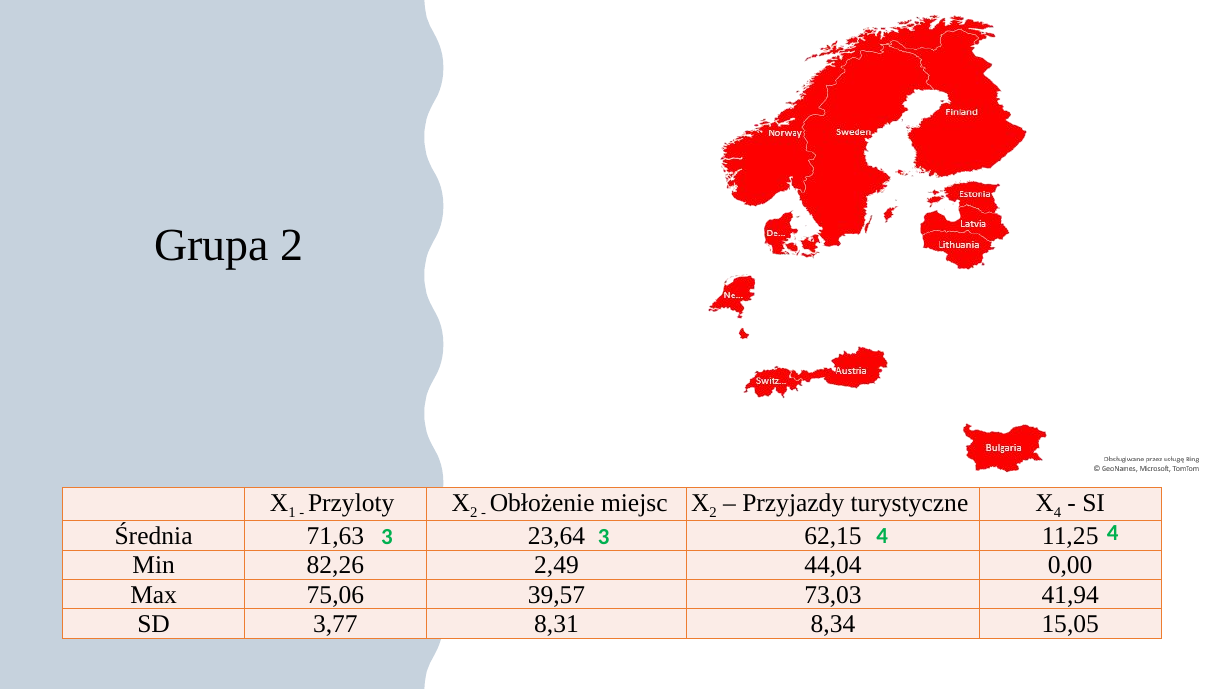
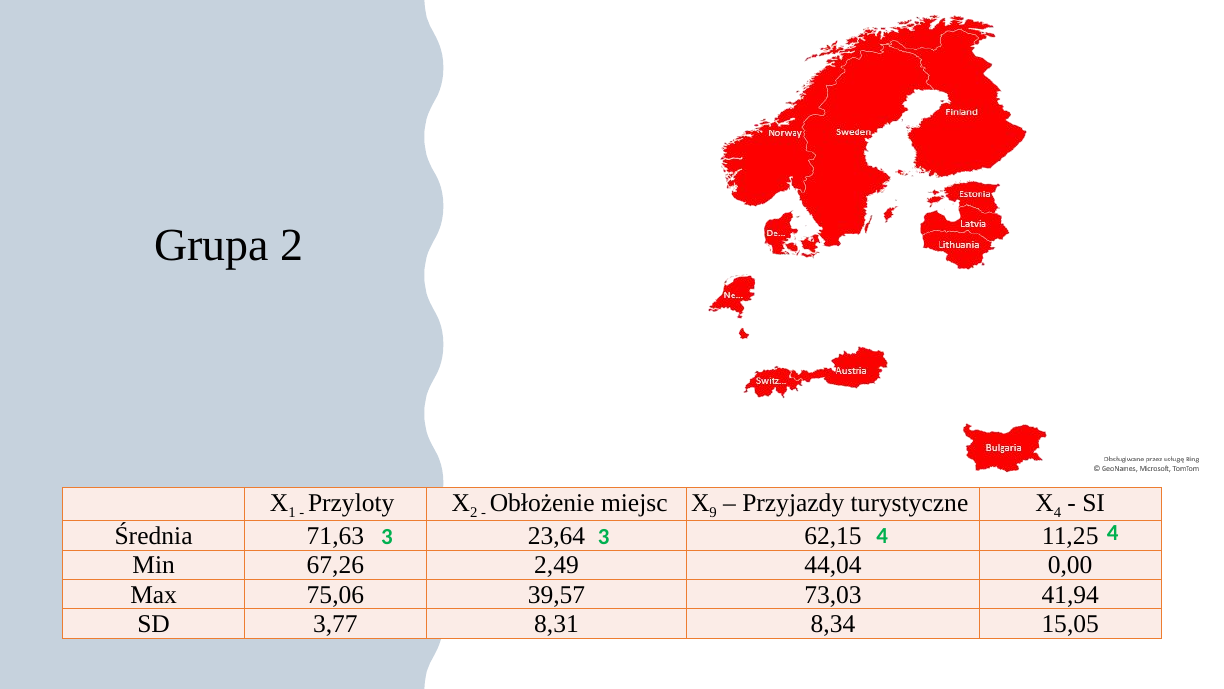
2 at (713, 512): 2 -> 9
82,26: 82,26 -> 67,26
